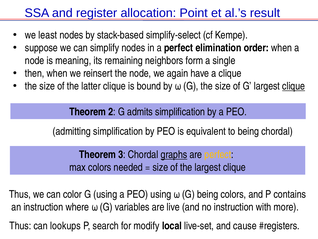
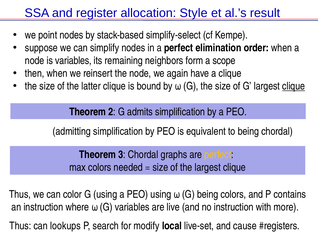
Point: Point -> Style
least: least -> point
is meaning: meaning -> variables
single: single -> scope
graphs underline: present -> none
